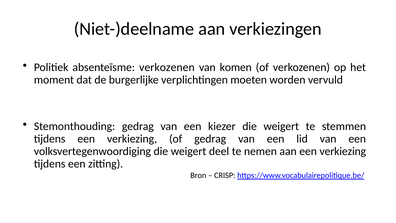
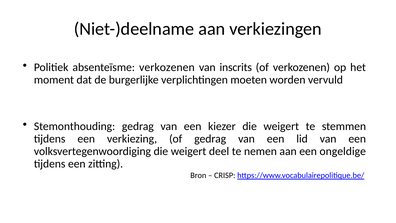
komen: komen -> inscrits
aan een verkiezing: verkiezing -> ongeldige
